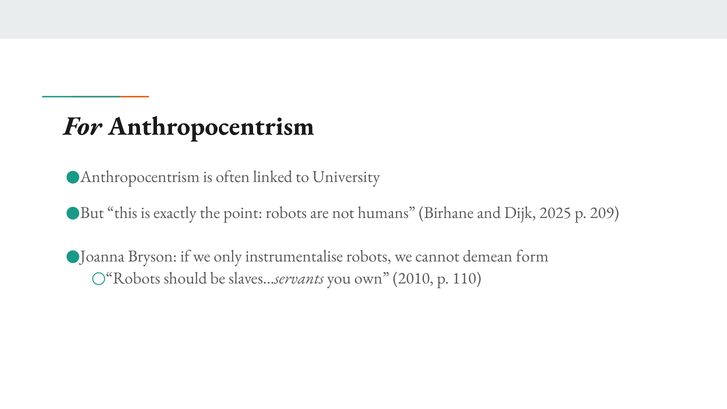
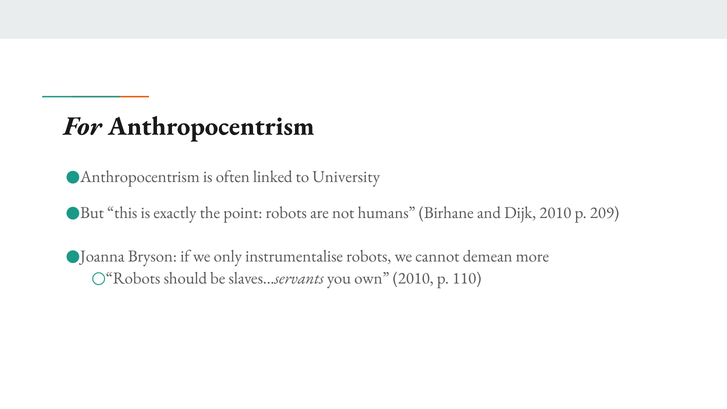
Dijk 2025: 2025 -> 2010
form: form -> more
